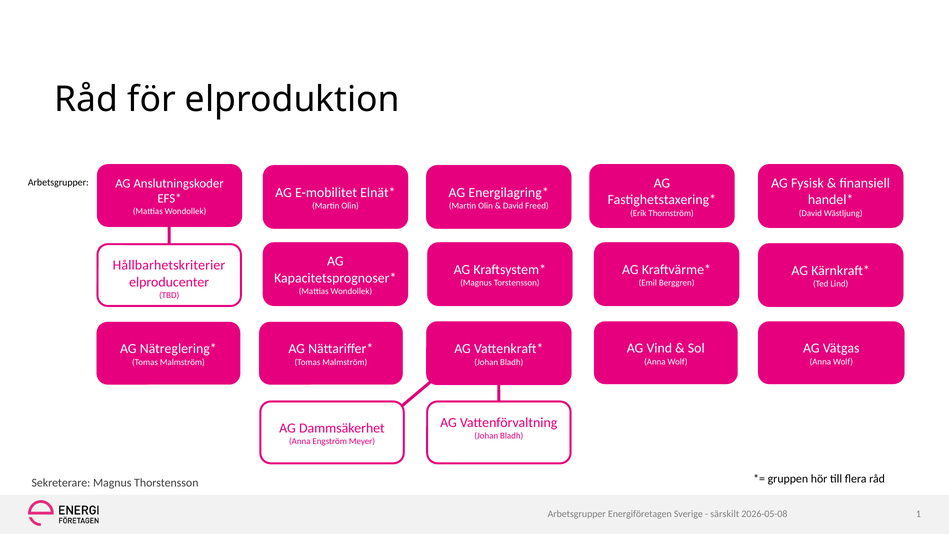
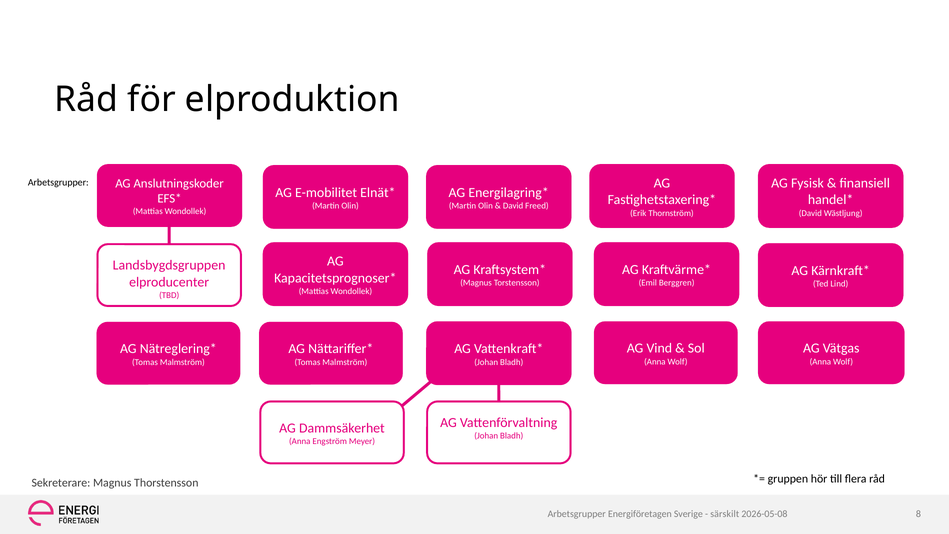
Hållbarhetskriterier: Hållbarhetskriterier -> Landsbygdsgruppen
1: 1 -> 8
